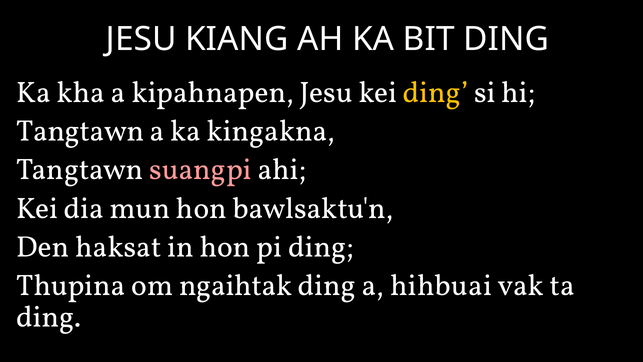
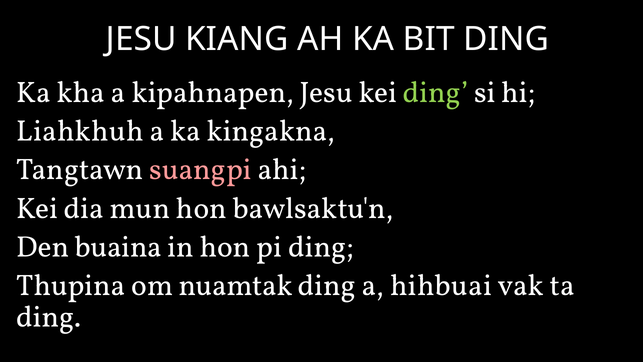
ding at (436, 93) colour: yellow -> light green
Tangtawn at (80, 131): Tangtawn -> Liahkhuh
haksat: haksat -> buaina
ngaihtak: ngaihtak -> nuamtak
